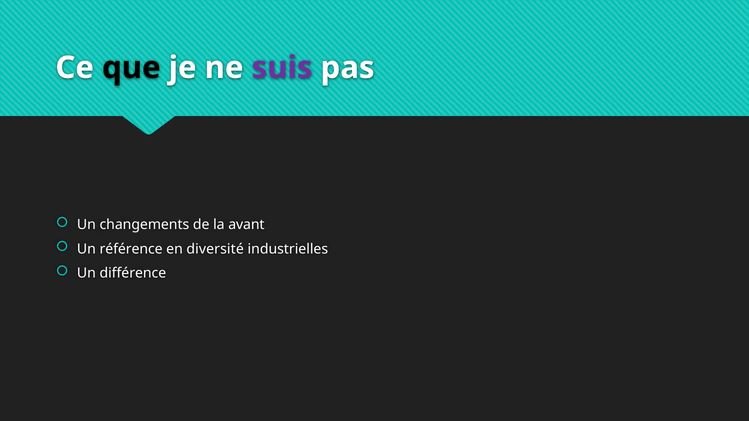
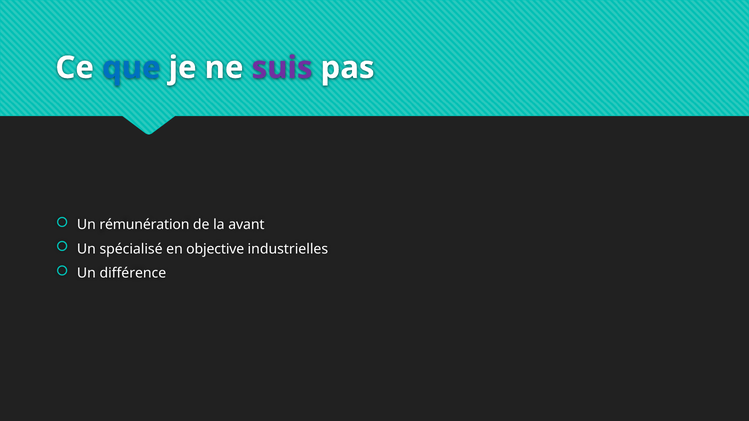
que colour: black -> blue
changements: changements -> rémunération
référence: référence -> spécialisé
diversité: diversité -> objective
